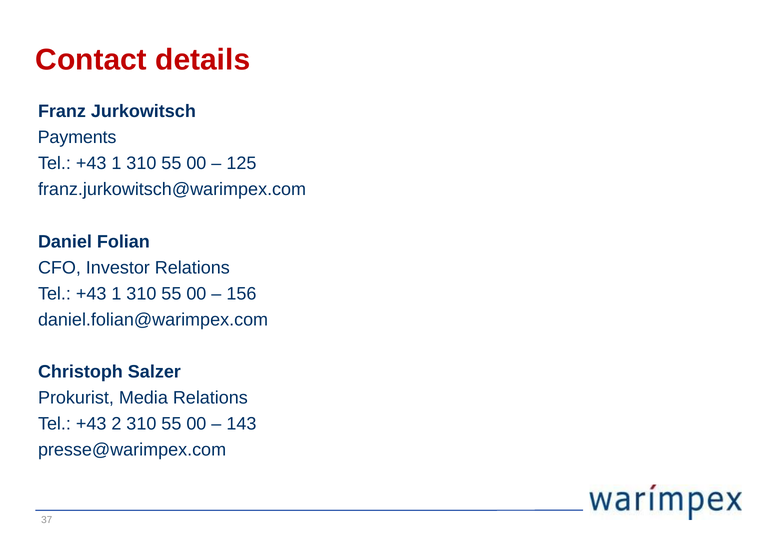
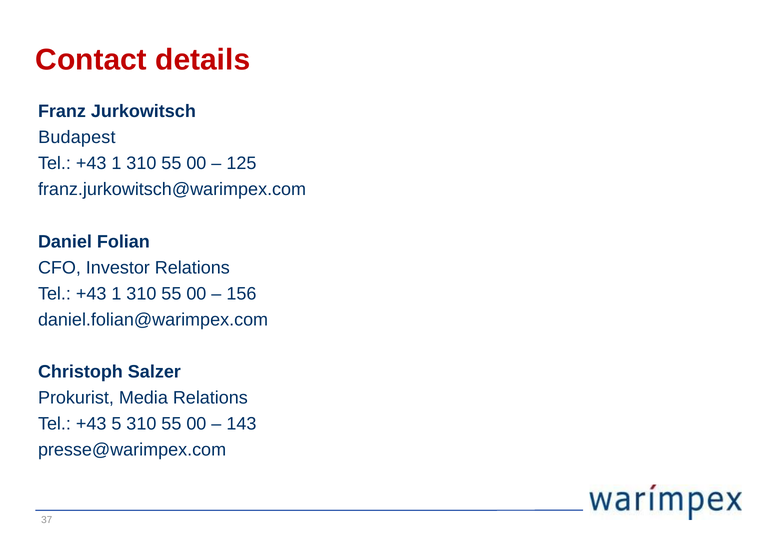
Payments: Payments -> Budapest
2: 2 -> 5
